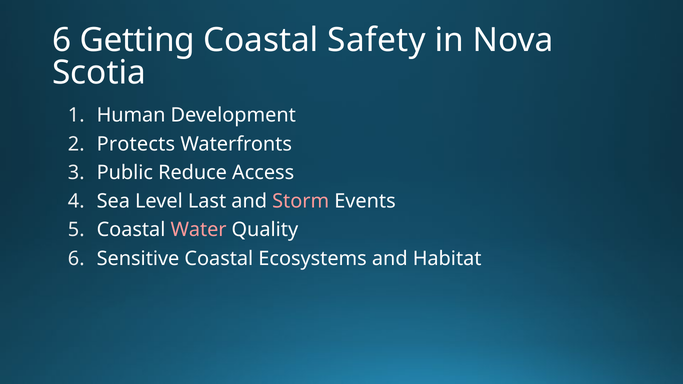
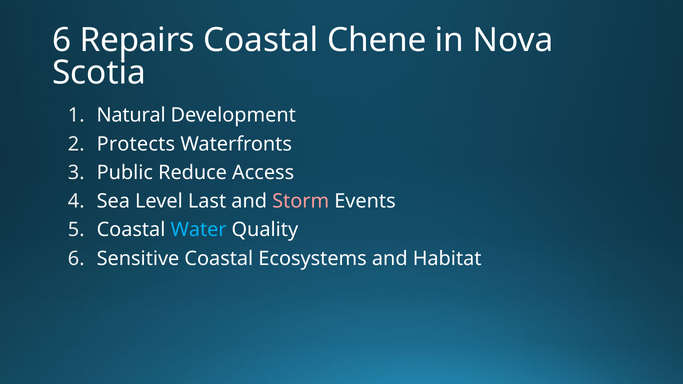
Getting: Getting -> Repairs
Safety: Safety -> Chene
Human: Human -> Natural
Water colour: pink -> light blue
